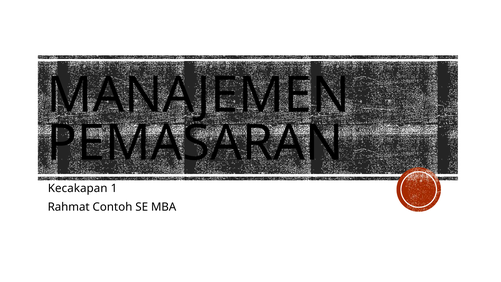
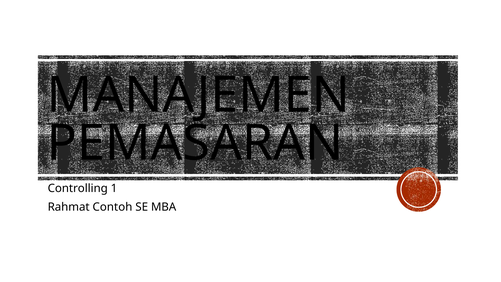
Kecakapan: Kecakapan -> Controlling
